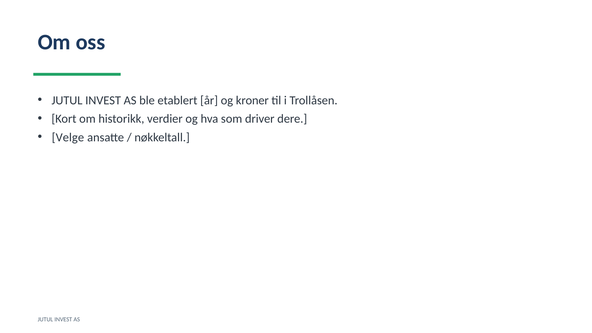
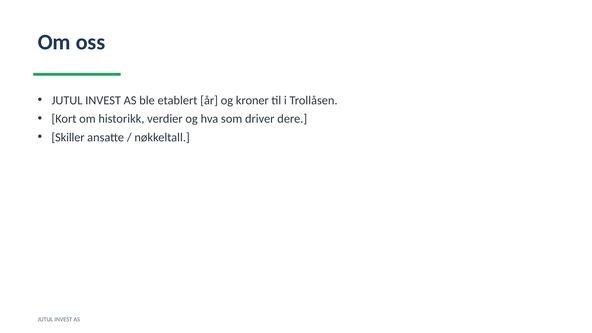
Velge: Velge -> Skiller
